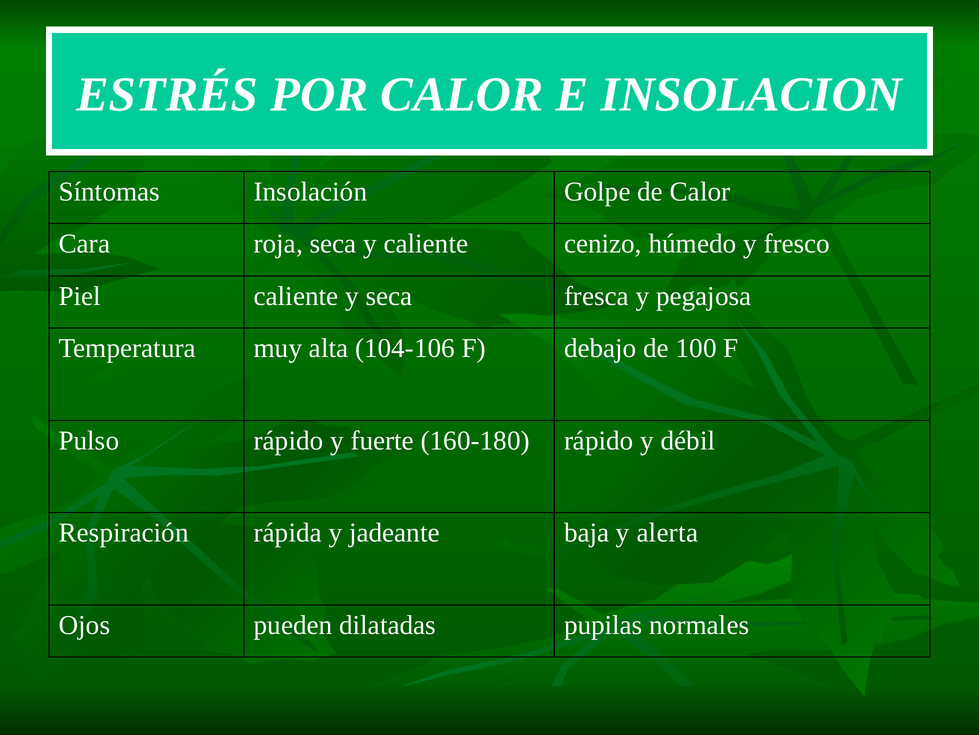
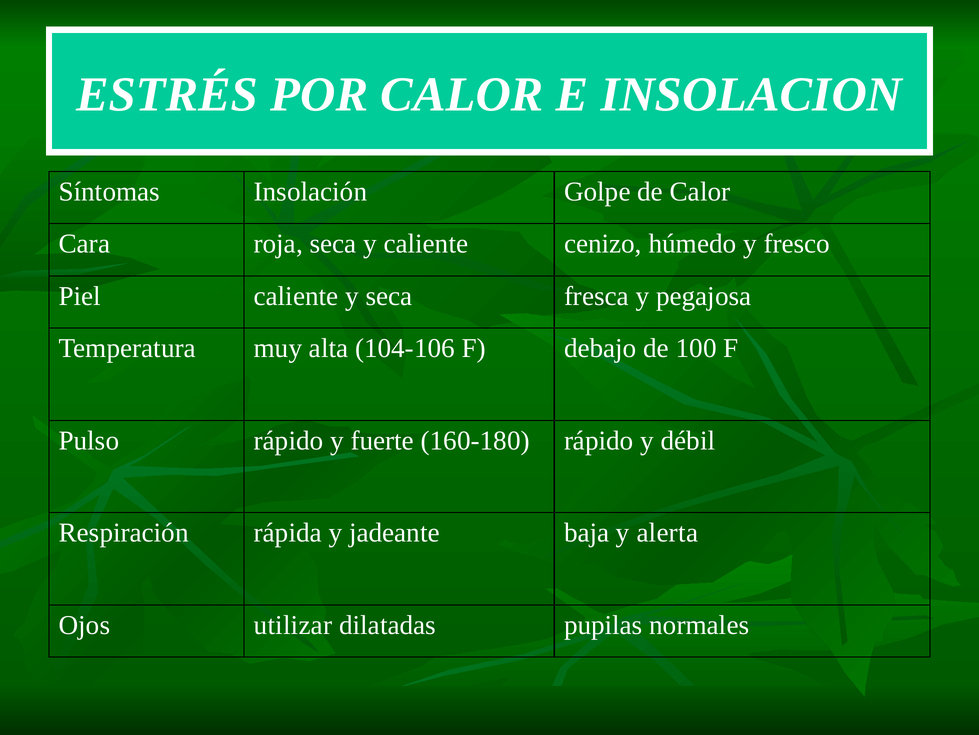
pueden: pueden -> utilizar
